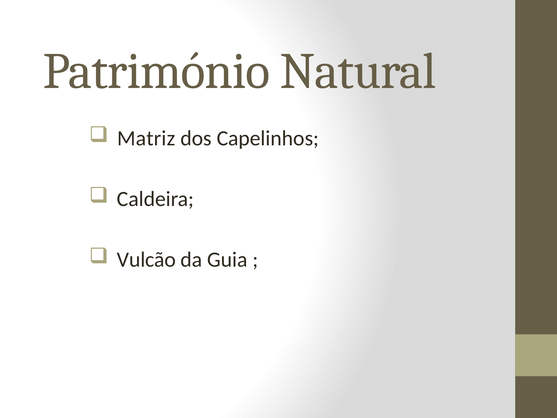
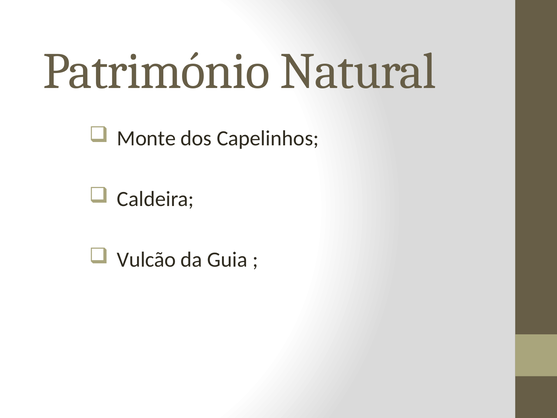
Matriz: Matriz -> Monte
